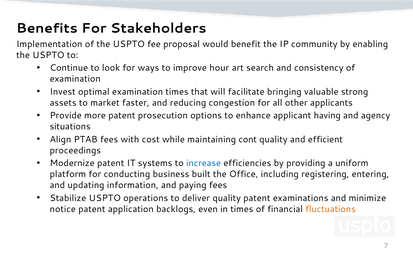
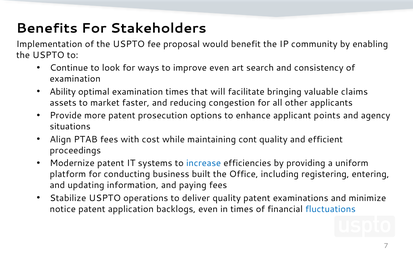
improve hour: hour -> even
Invest: Invest -> Ability
strong: strong -> claims
having: having -> points
fluctuations colour: orange -> blue
